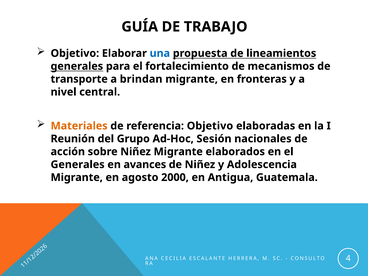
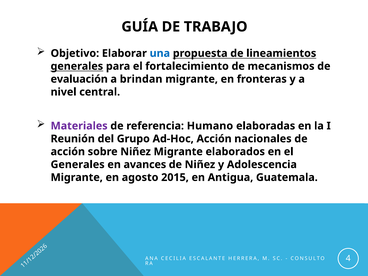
transporte: transporte -> evaluación
Materiales colour: orange -> purple
referencia Objetivo: Objetivo -> Humano
Ad-Hoc Sesión: Sesión -> Acción
2000: 2000 -> 2015
